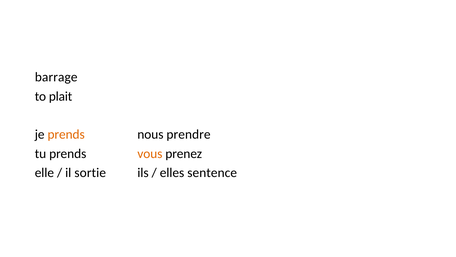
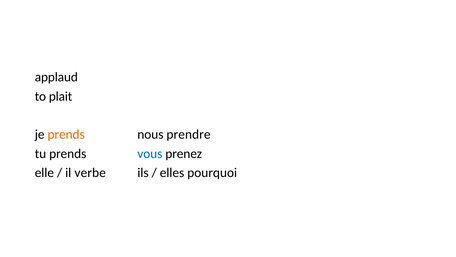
barrage: barrage -> applaud
vous colour: orange -> blue
sortie: sortie -> verbe
sentence: sentence -> pourquoi
